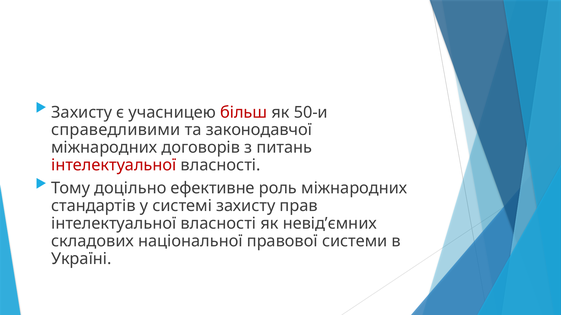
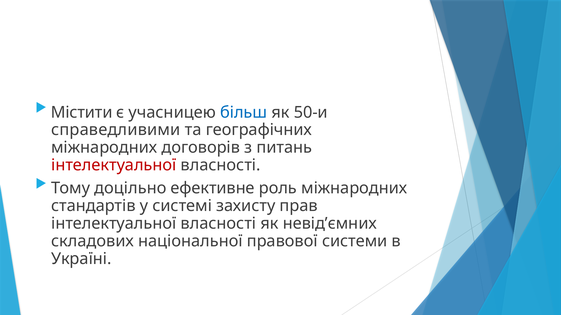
Зaxиcтy: Зaxиcтy -> Містити
більш colour: red -> blue
законодавчої: законодавчої -> географічних
